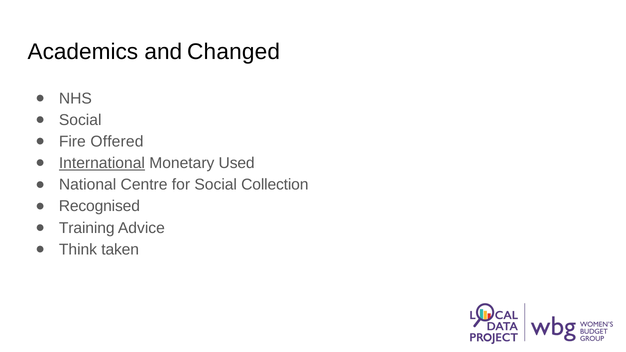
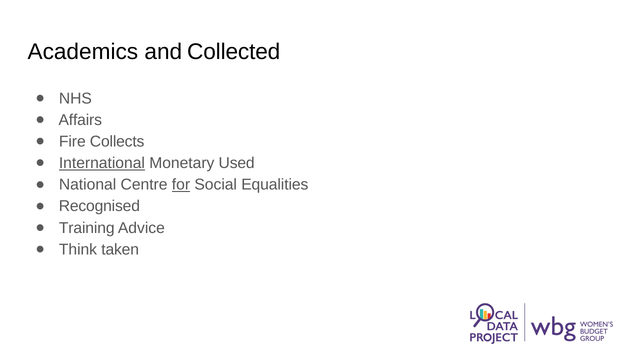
Changed: Changed -> Collected
Social at (80, 120): Social -> Affairs
Offered: Offered -> Collects
for underline: none -> present
Collection: Collection -> Equalities
